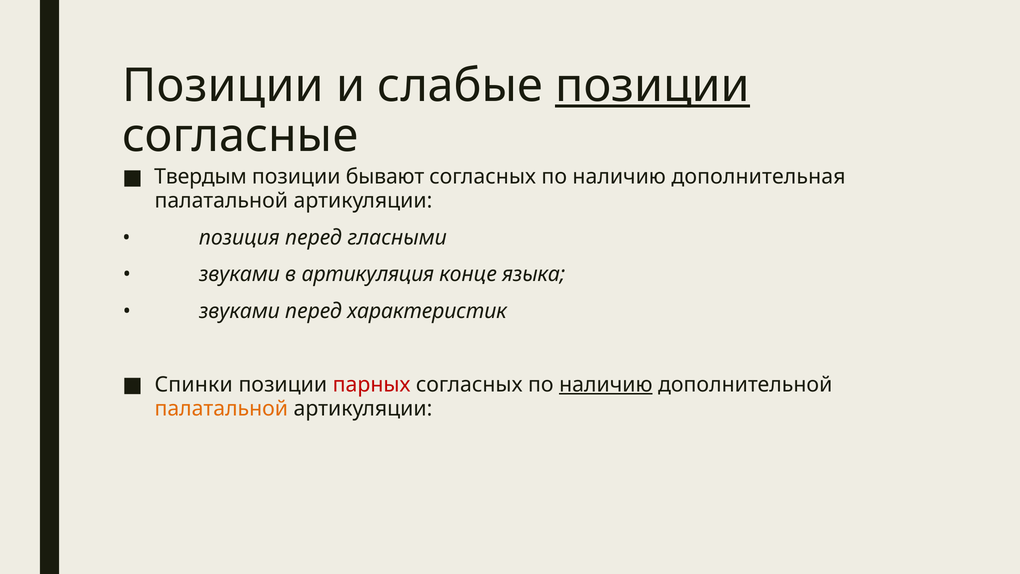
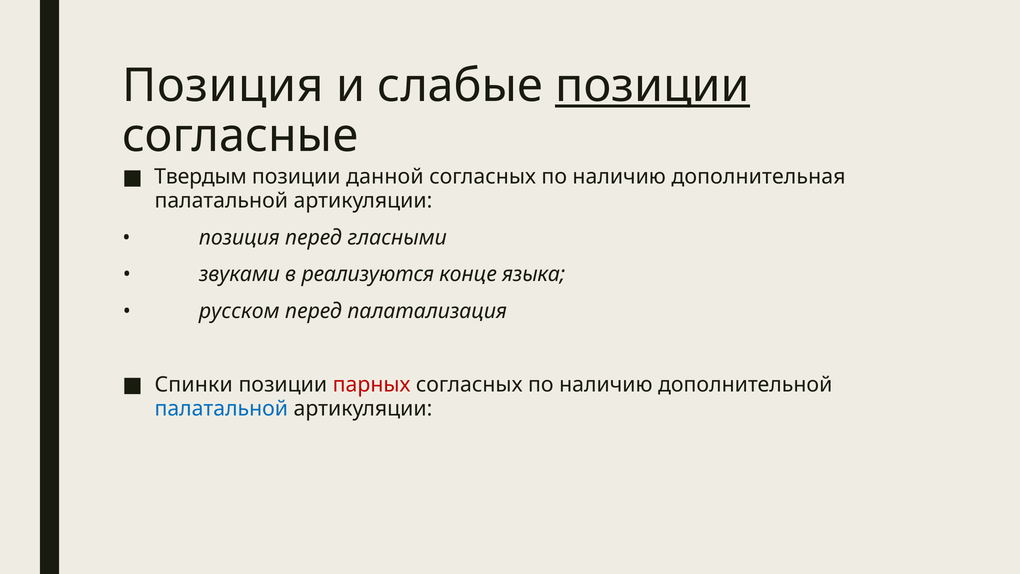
Позиции at (223, 86): Позиции -> Позиция
бывают: бывают -> данной
артикуляция: артикуляция -> реализуются
звуками at (239, 311): звуками -> русском
характеристик: характеристик -> палатализация
наличию at (606, 384) underline: present -> none
палатальной at (221, 408) colour: orange -> blue
